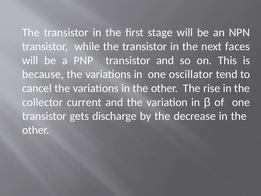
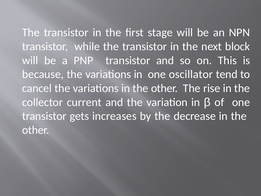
faces: faces -> block
discharge: discharge -> increases
